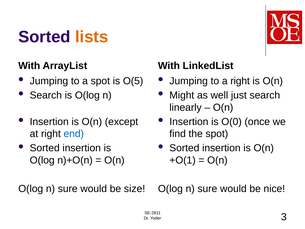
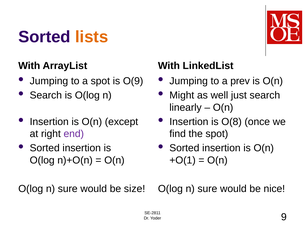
O(5: O(5 -> O(9
a right: right -> prev
O(0: O(0 -> O(8
end colour: blue -> purple
3: 3 -> 9
